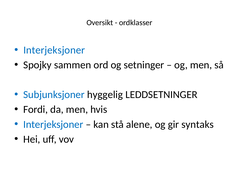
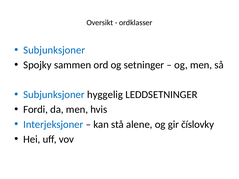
Interjeksjoner at (54, 50): Interjeksjoner -> Subjunksjoner
syntaks: syntaks -> číslovky
